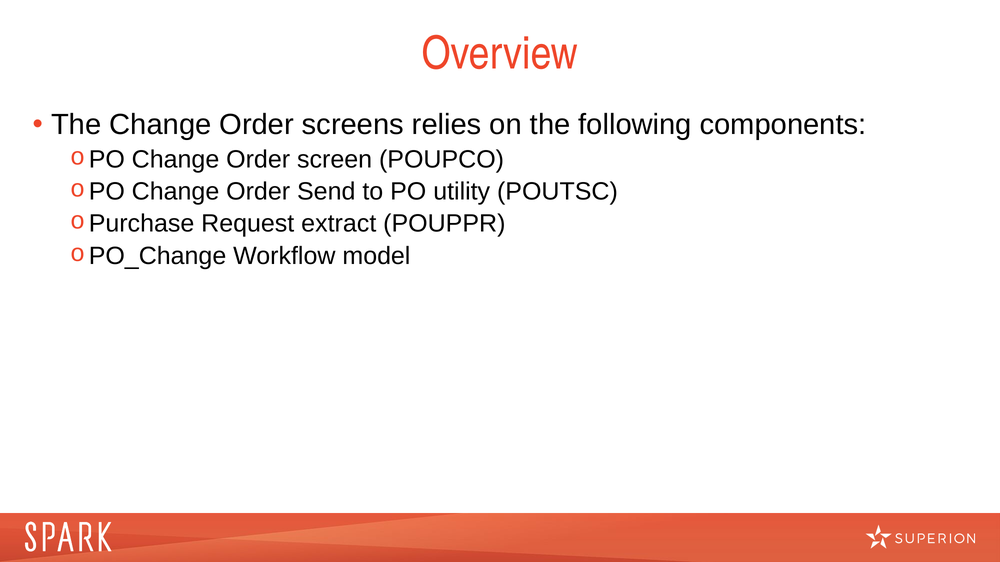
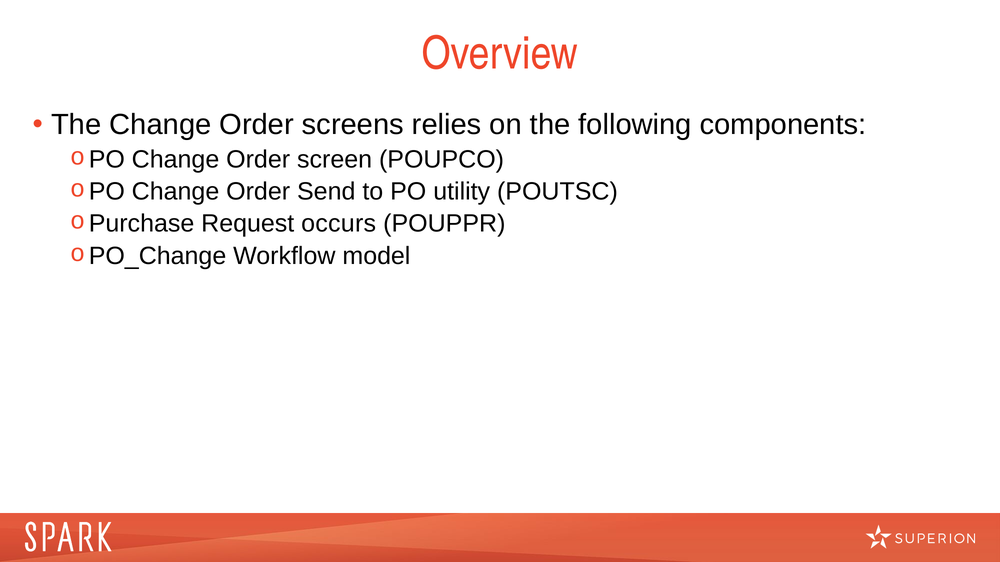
extract: extract -> occurs
